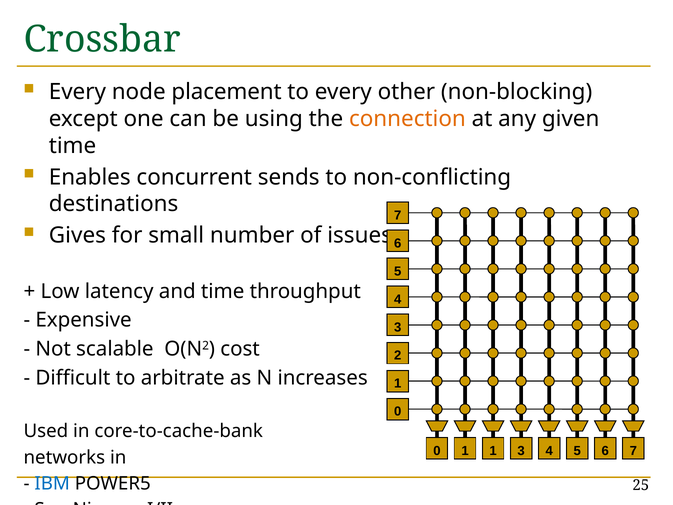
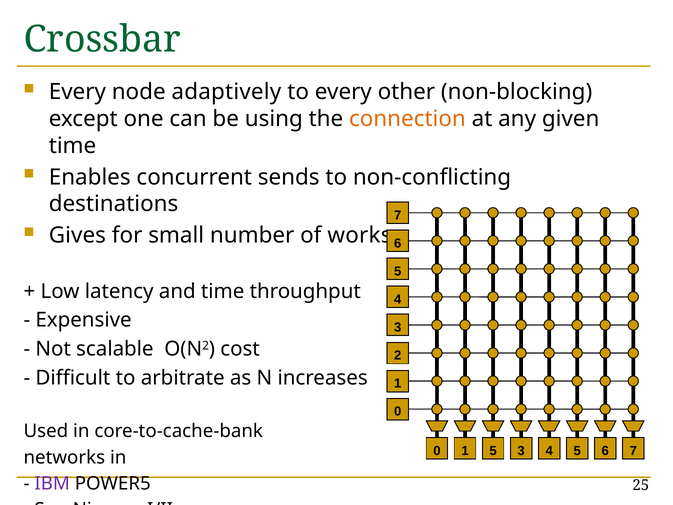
placement: placement -> adaptively
issues: issues -> works
1 1: 1 -> 5
IBM colour: blue -> purple
